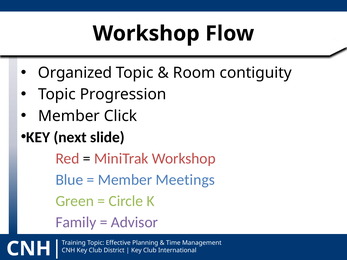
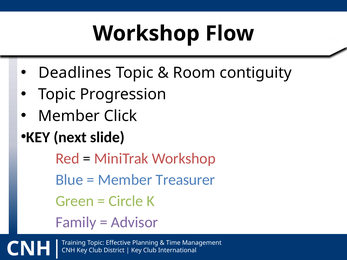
Organized: Organized -> Deadlines
Meetings: Meetings -> Treasurer
